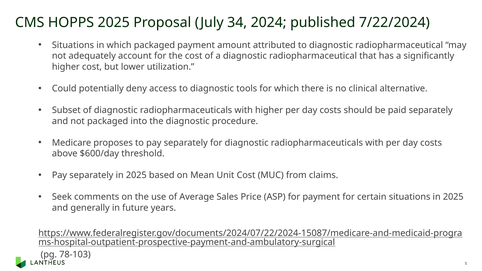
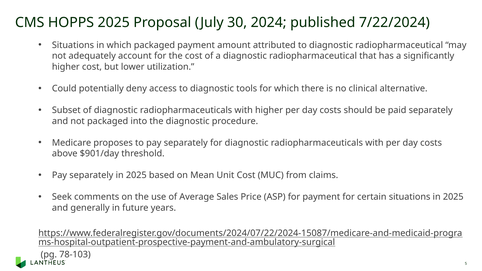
34: 34 -> 30
$600/day: $600/day -> $901/day
